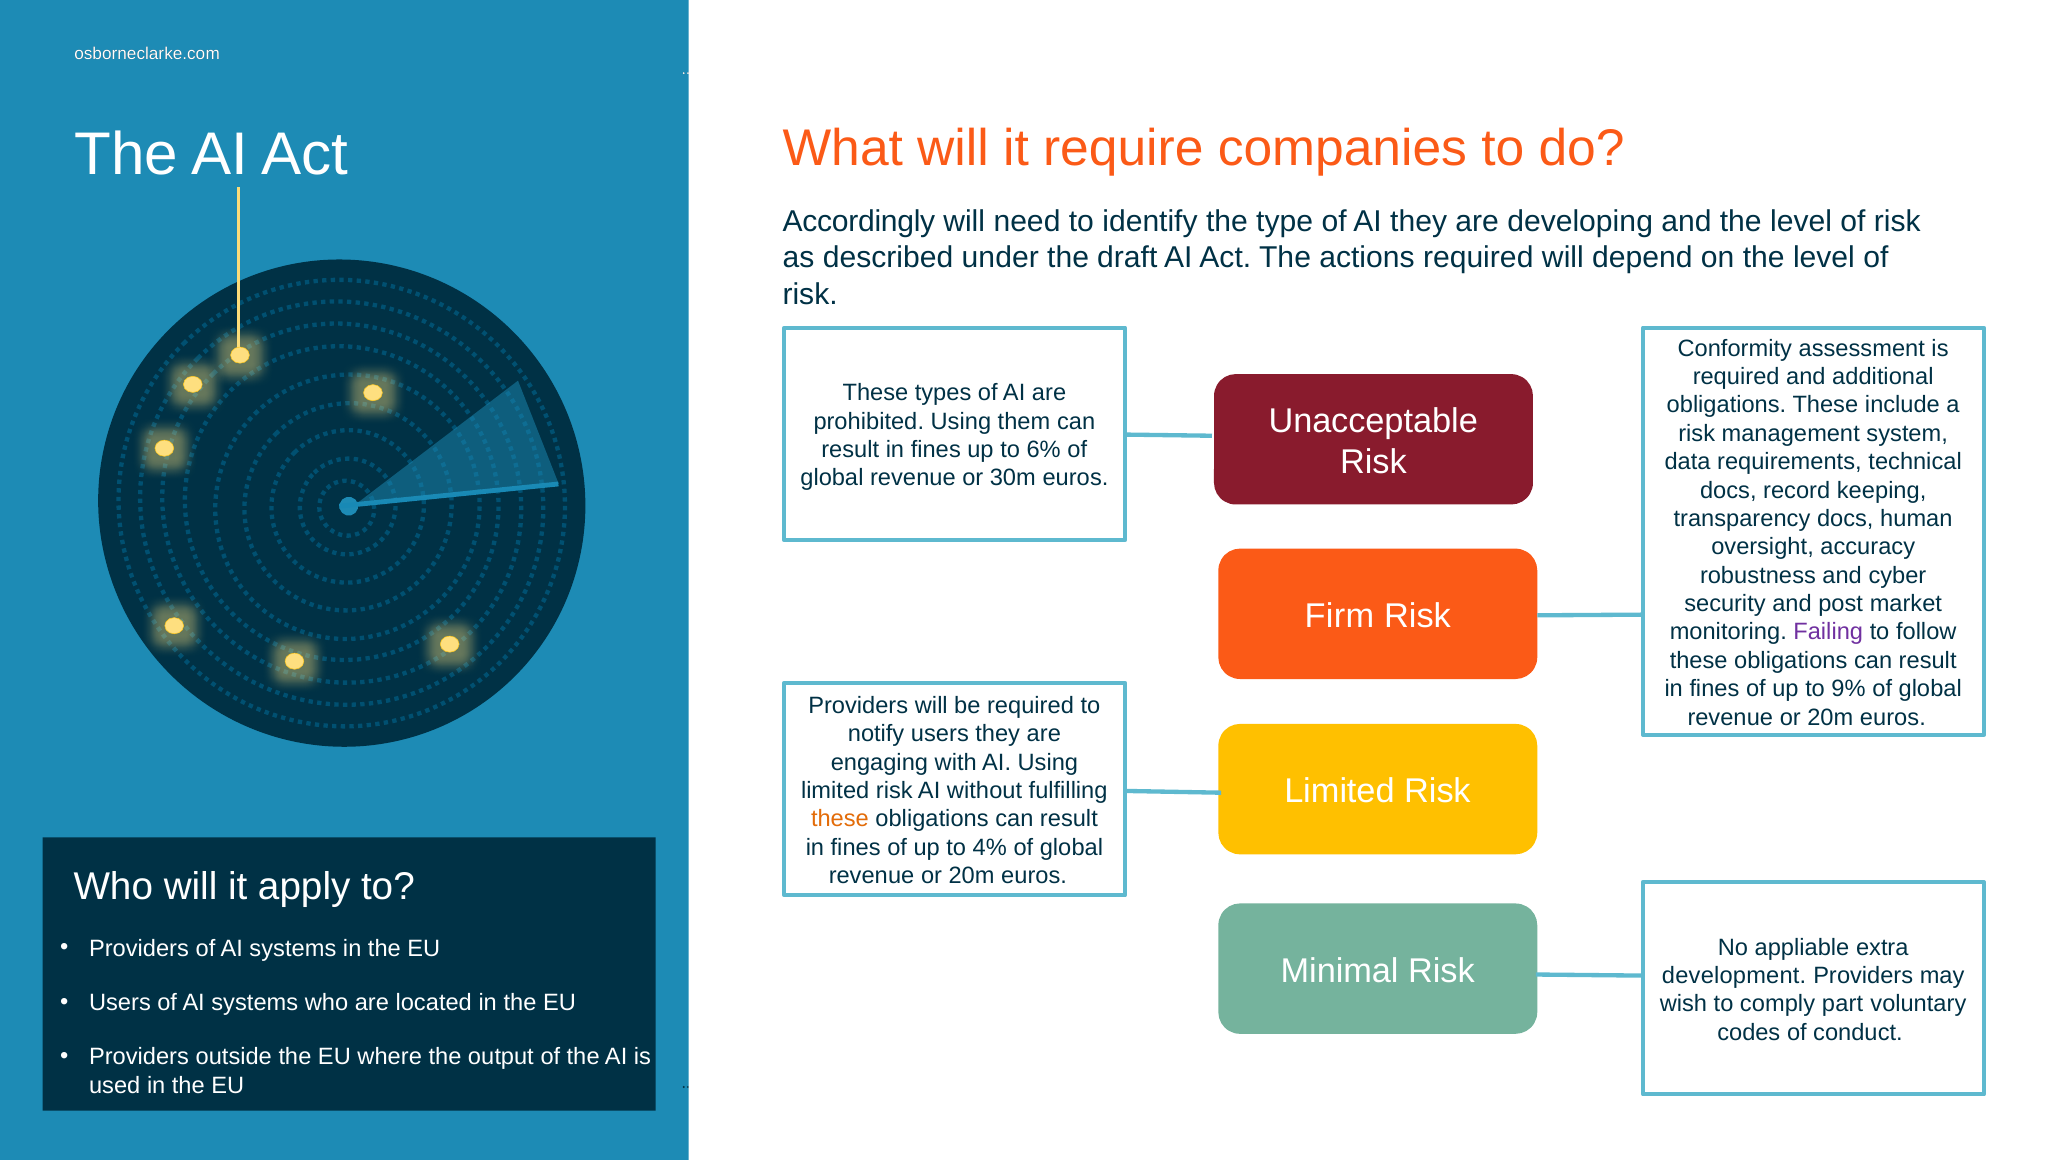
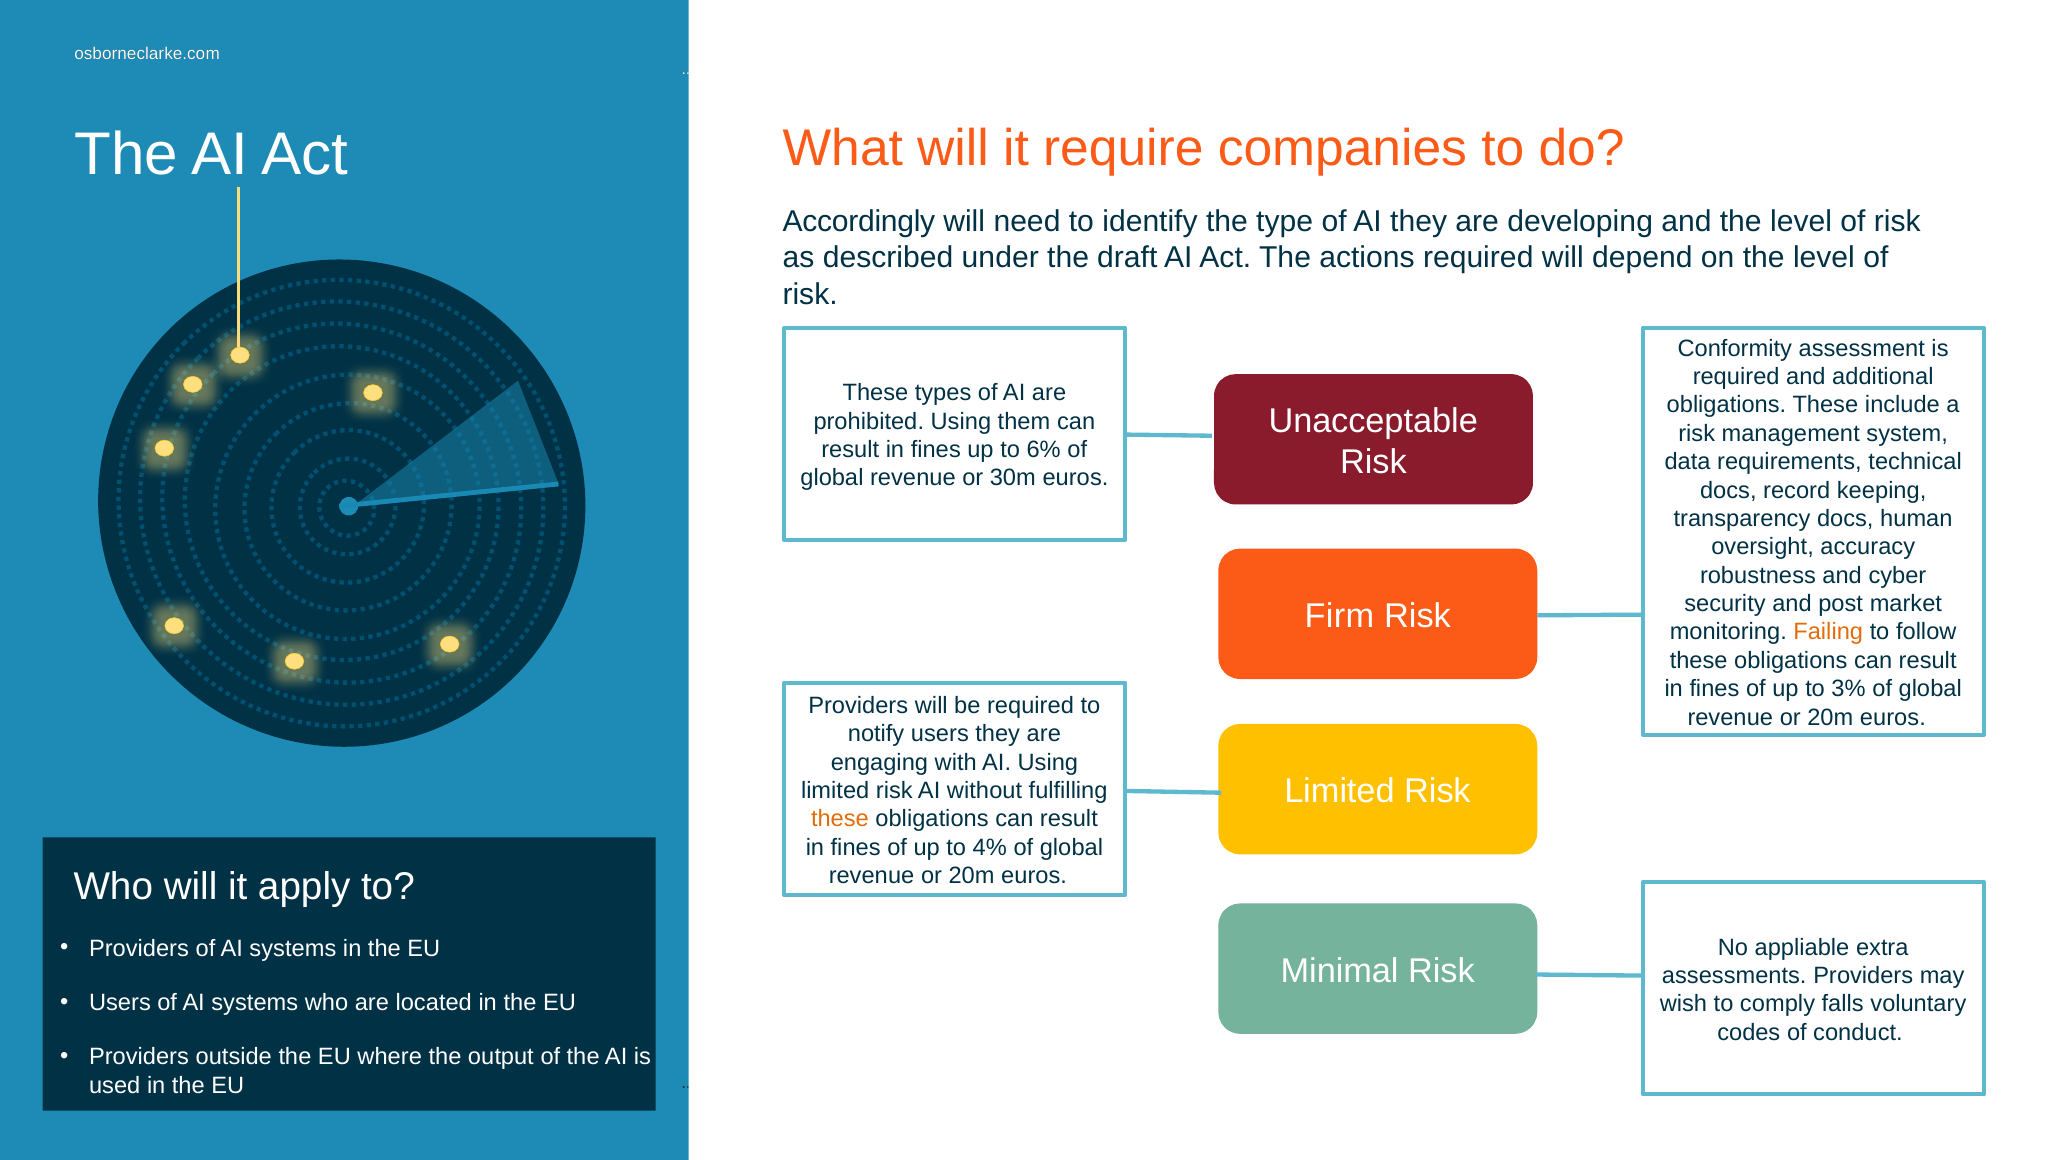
Failing colour: purple -> orange
9%: 9% -> 3%
development: development -> assessments
part: part -> falls
